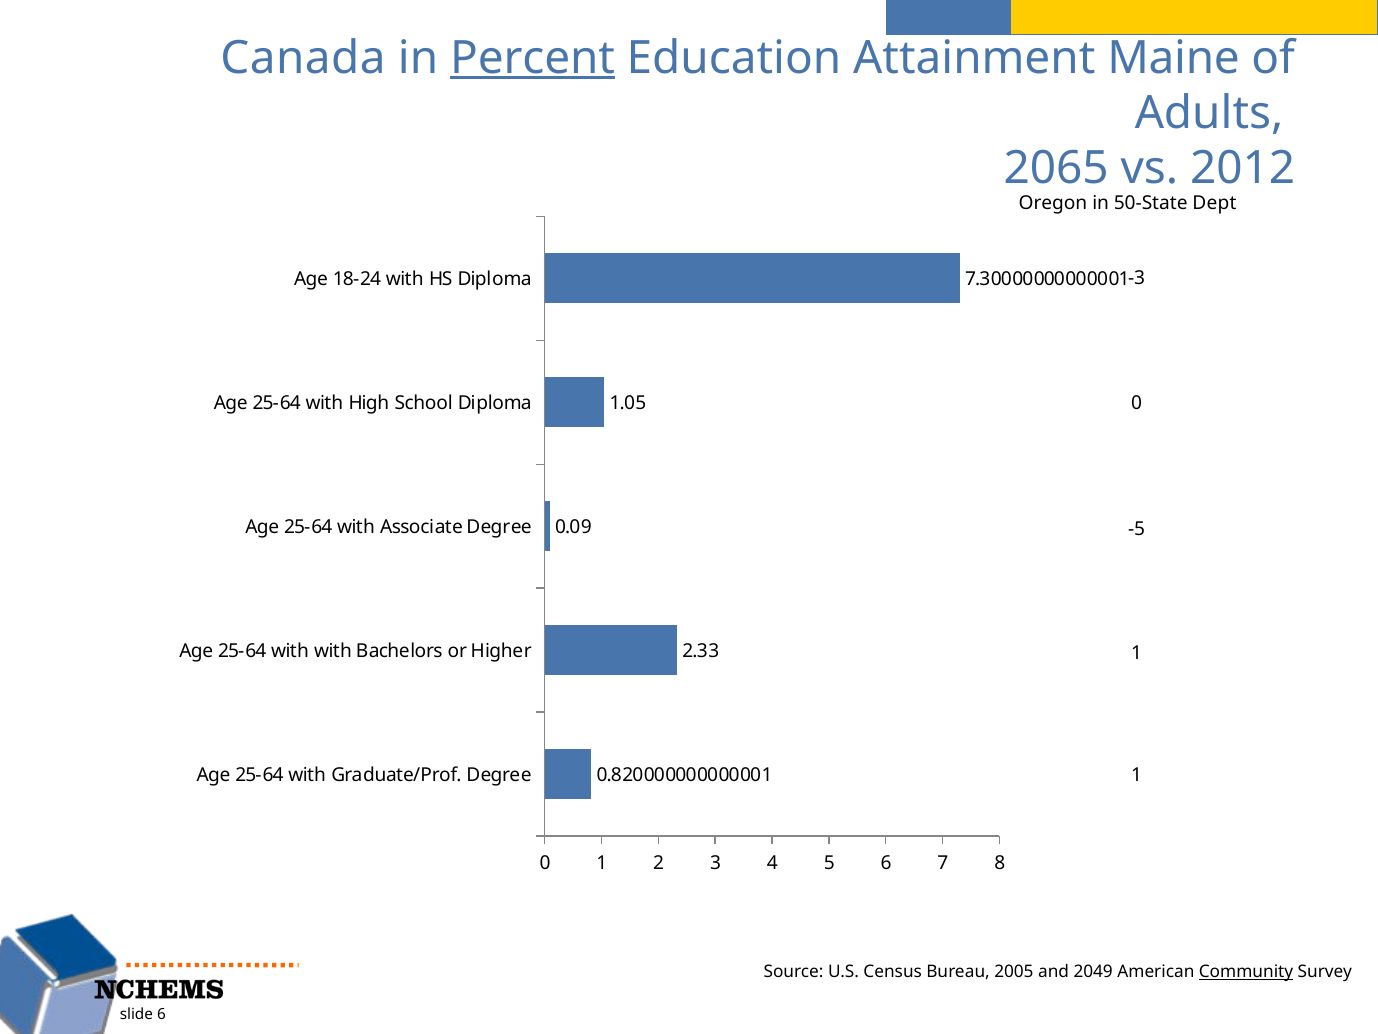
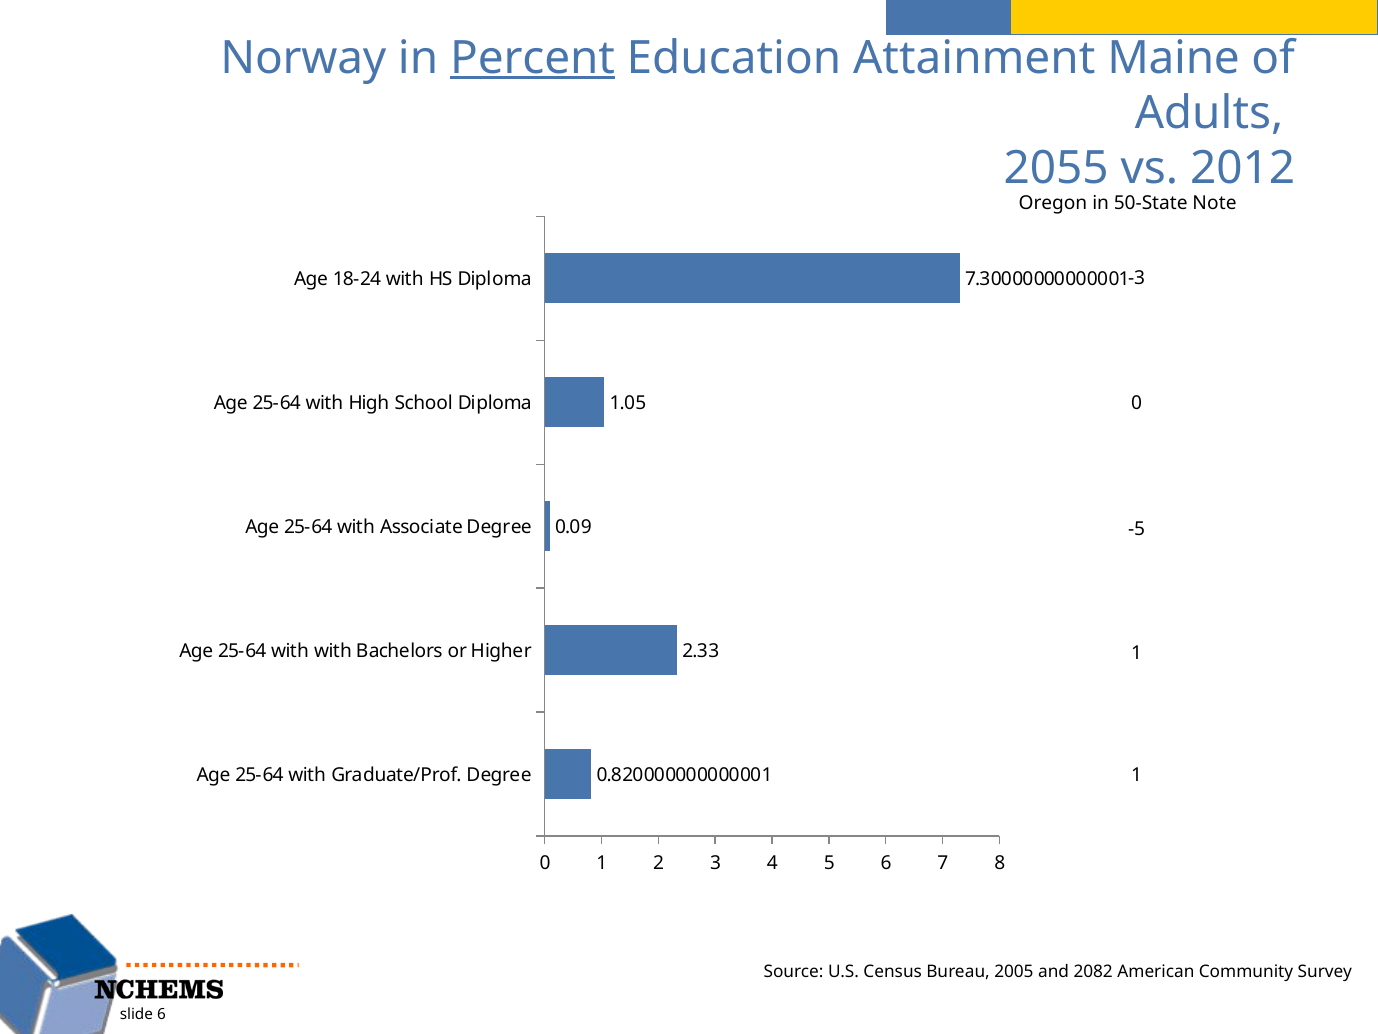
Canada: Canada -> Norway
2065: 2065 -> 2055
Dept: Dept -> Note
2049: 2049 -> 2082
Community underline: present -> none
